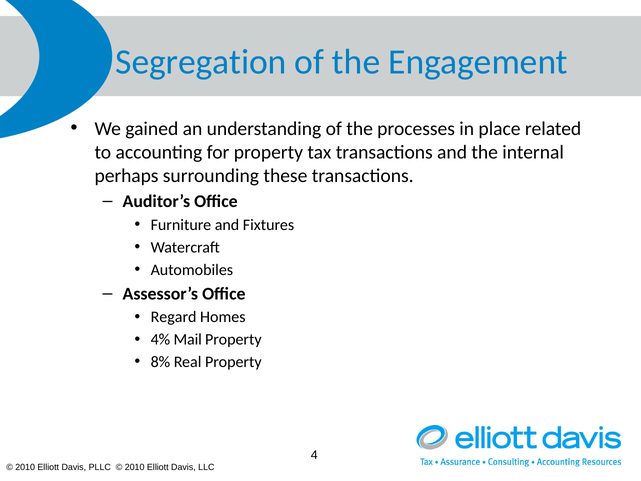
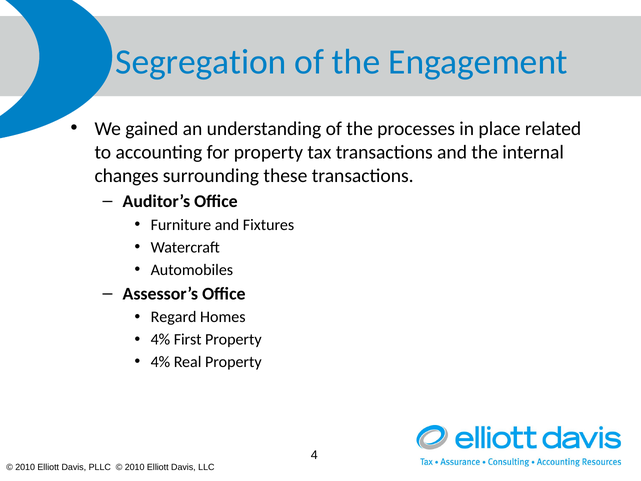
perhaps: perhaps -> changes
Mail: Mail -> First
8% at (160, 362): 8% -> 4%
